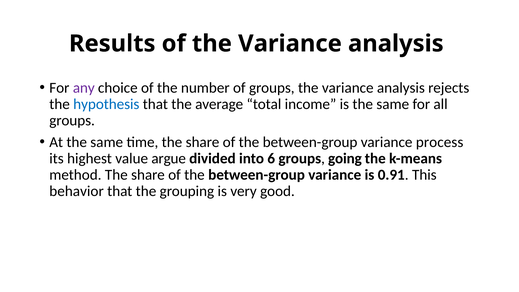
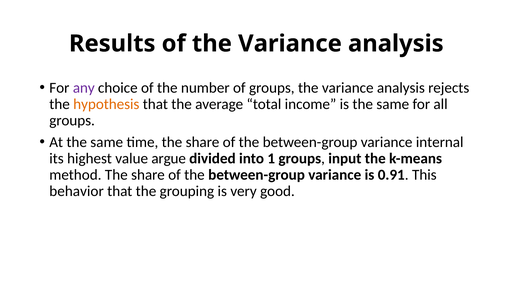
hypothesis colour: blue -> orange
process: process -> internal
6: 6 -> 1
going: going -> input
